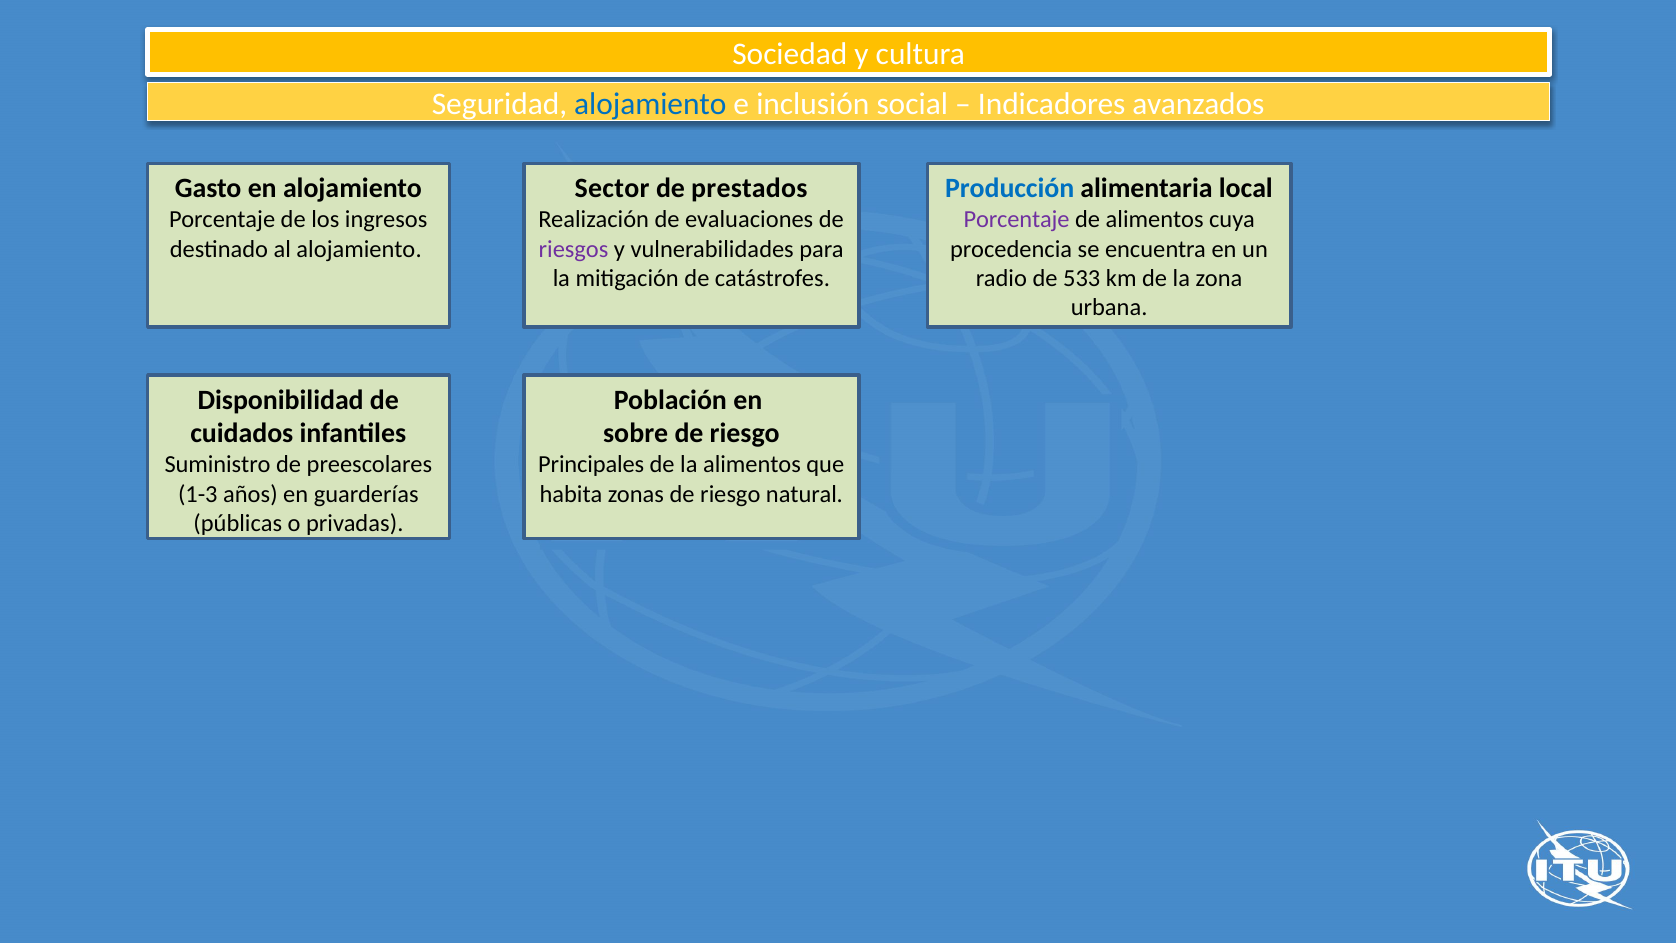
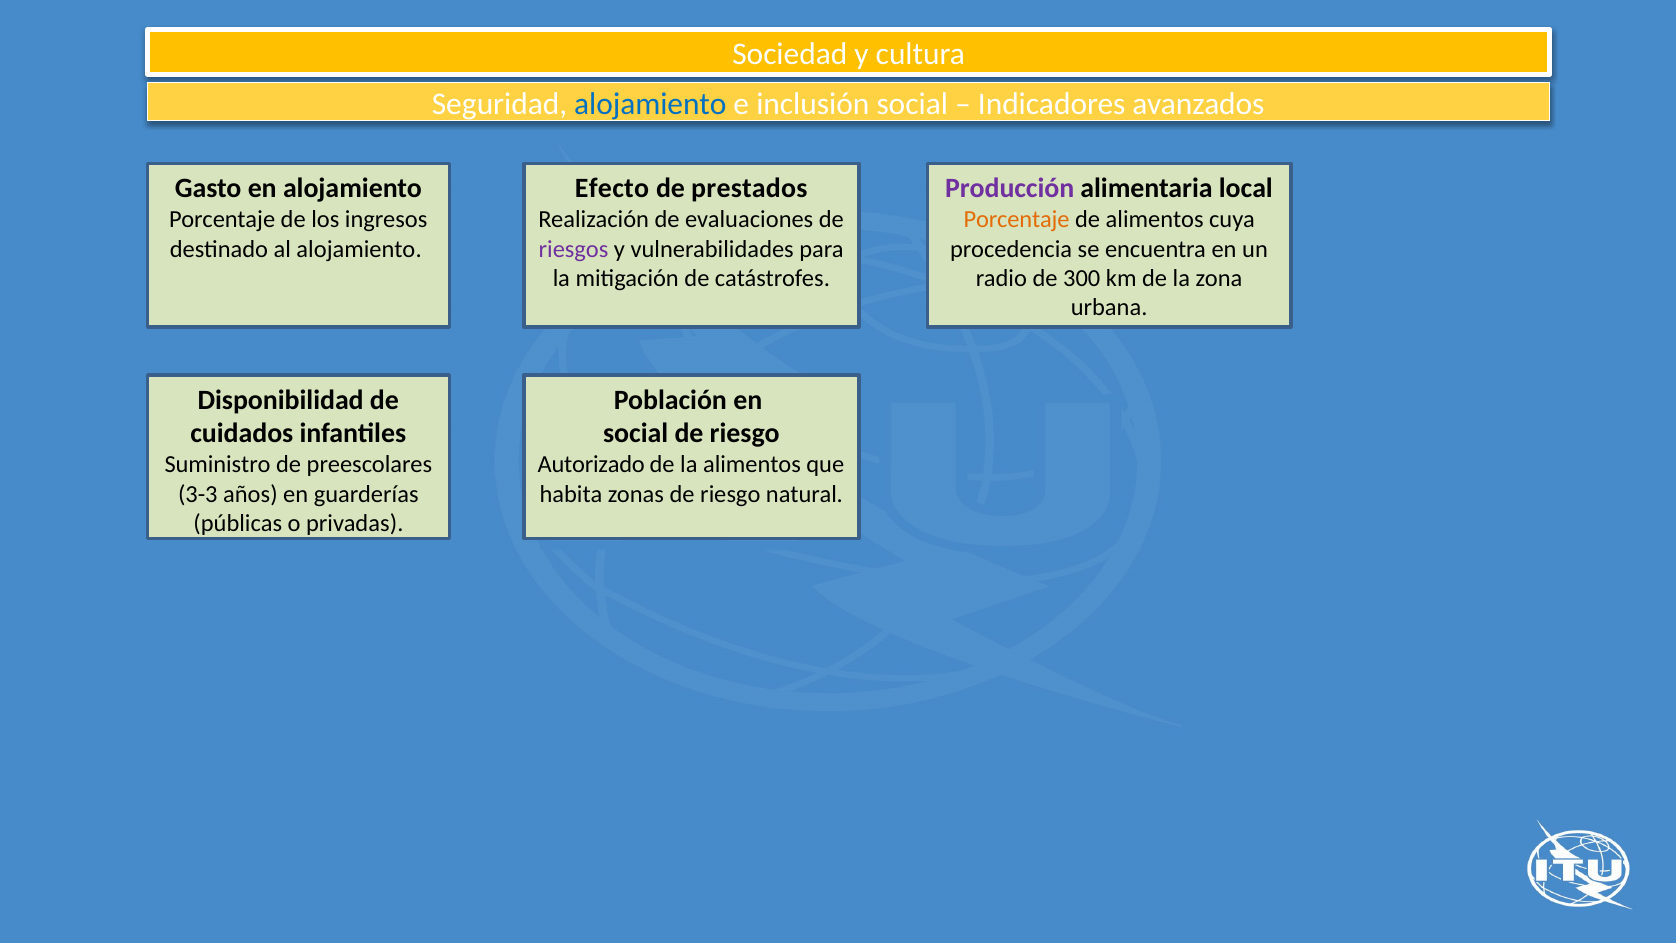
Sector: Sector -> Efecto
Producción colour: blue -> purple
Porcentaje at (1017, 220) colour: purple -> orange
533: 533 -> 300
sobre at (636, 433): sobre -> social
Principales: Principales -> Autorizado
1-3: 1-3 -> 3-3
